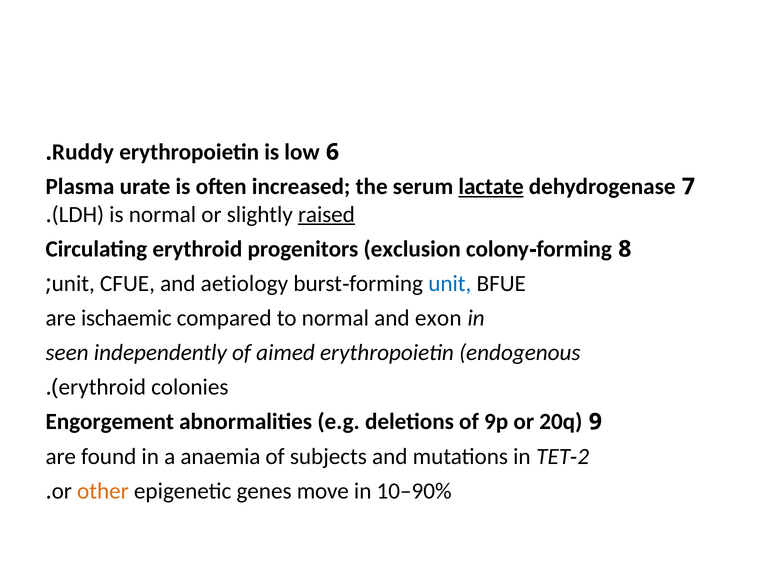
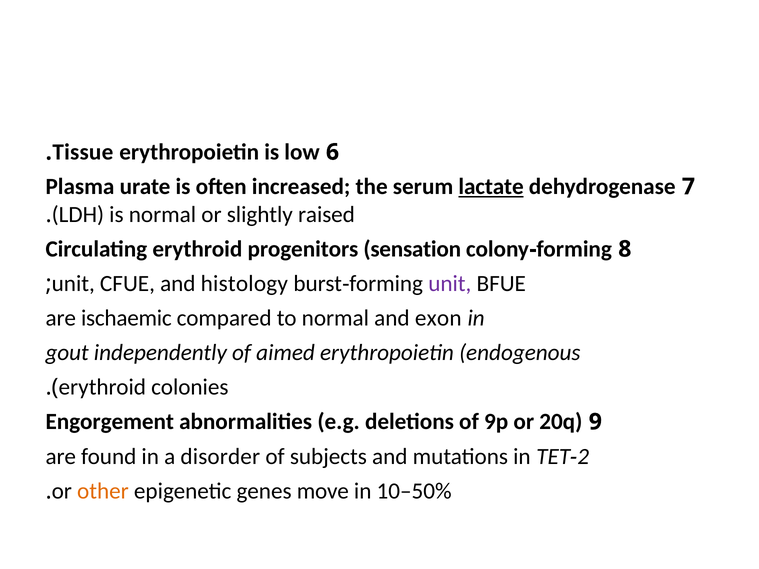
Ruddy: Ruddy -> Tissue
raised underline: present -> none
exclusion: exclusion -> sensation
aetiology: aetiology -> histology
unit at (450, 284) colour: blue -> purple
seen: seen -> gout
anaemia: anaemia -> disorder
10–90%: 10–90% -> 10–50%
